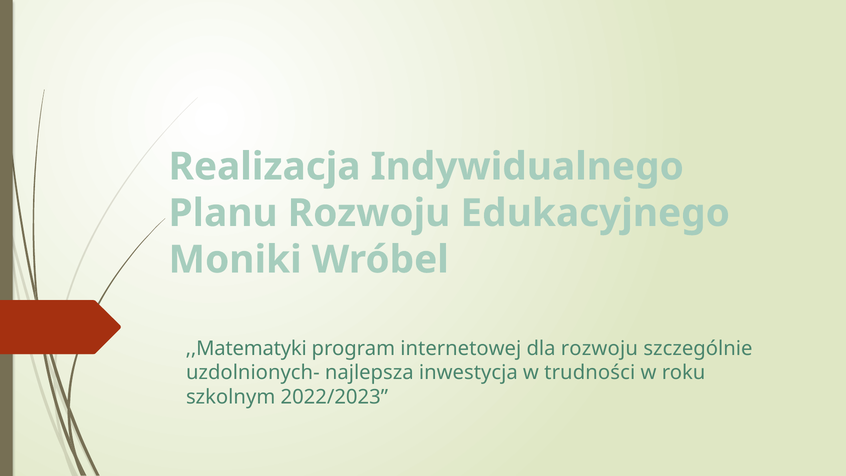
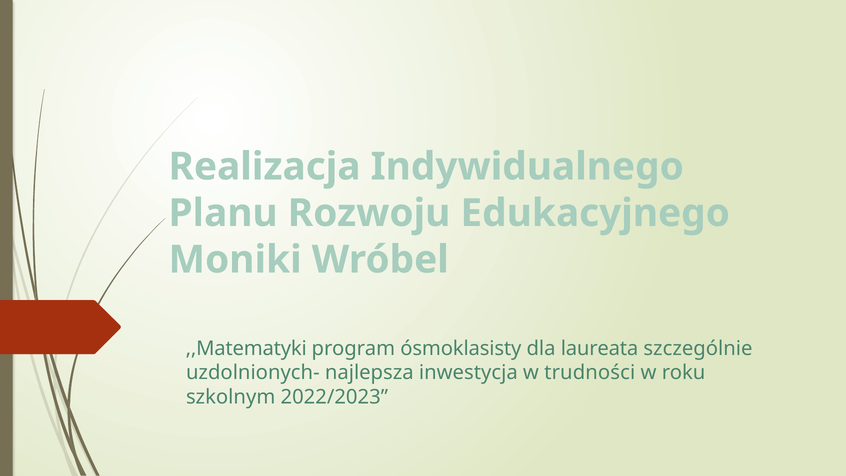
internetowej: internetowej -> ósmoklasisty
dla rozwoju: rozwoju -> laureata
